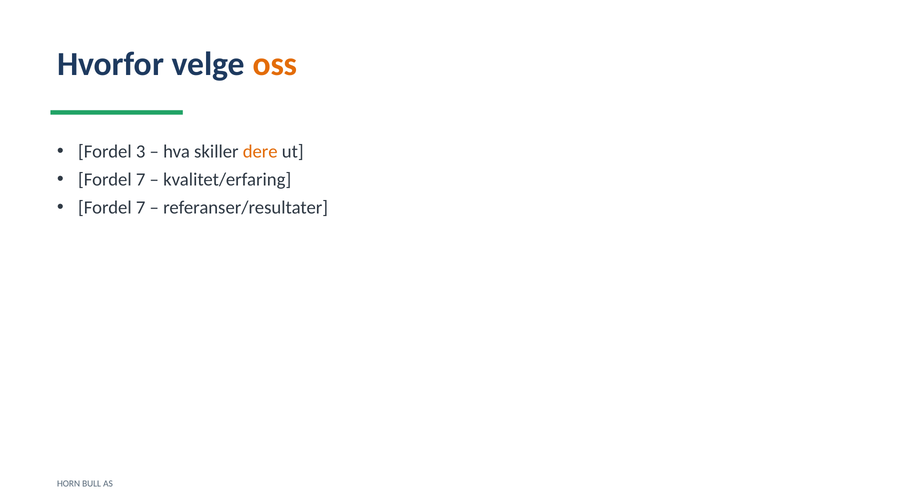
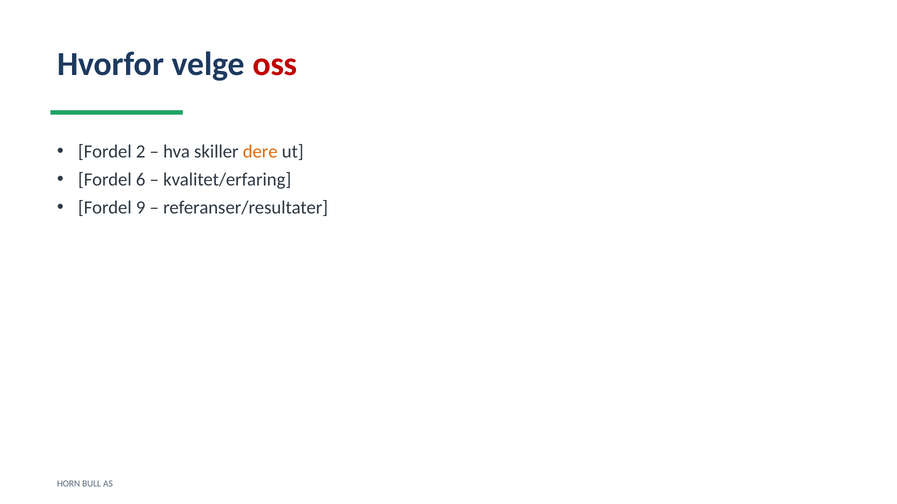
oss colour: orange -> red
3: 3 -> 2
7 at (141, 180): 7 -> 6
7 at (141, 208): 7 -> 9
